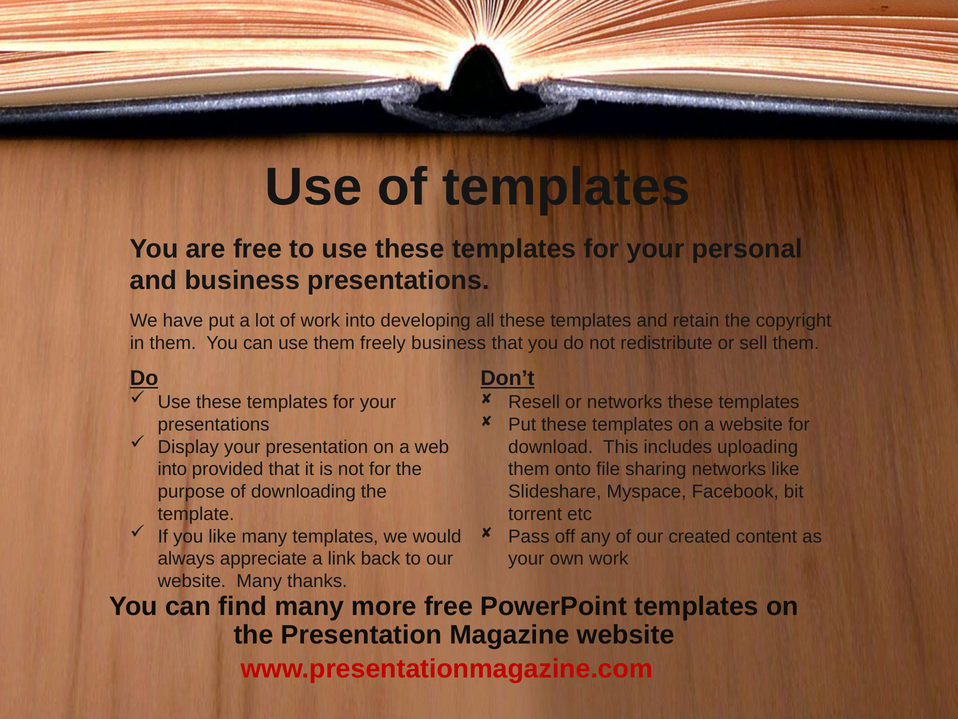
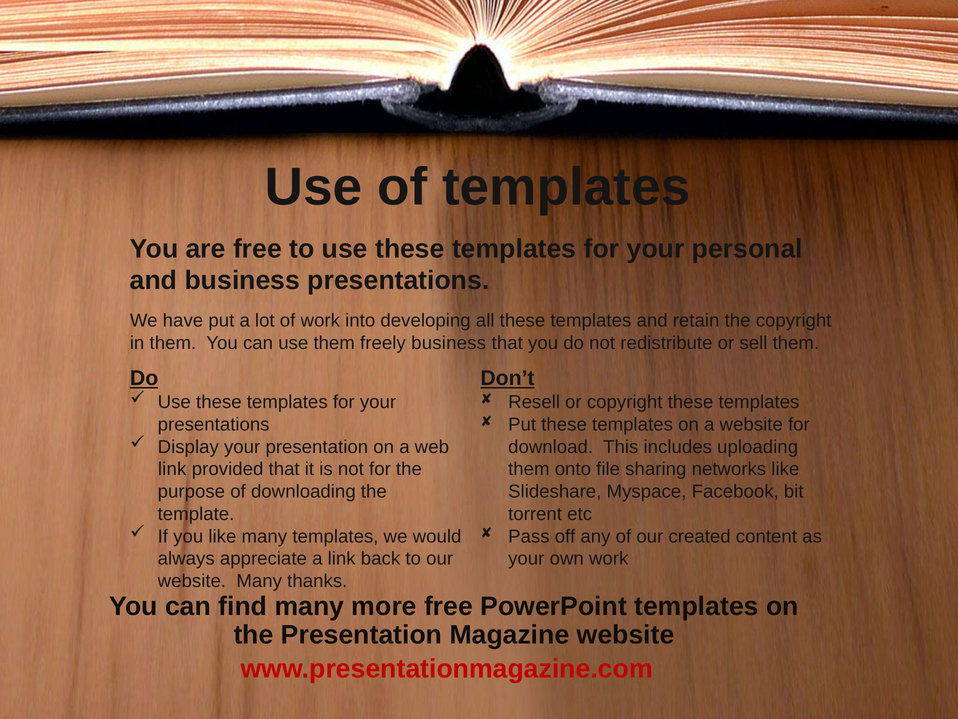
or networks: networks -> copyright
into at (172, 469): into -> link
